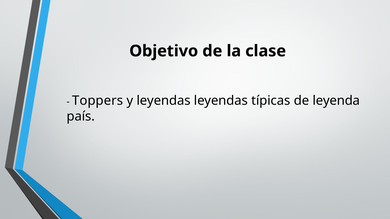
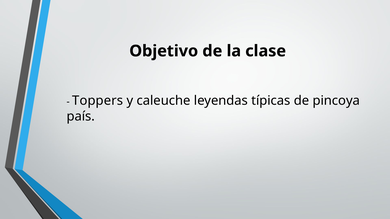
y leyendas: leyendas -> caleuche
leyenda: leyenda -> pincoya
